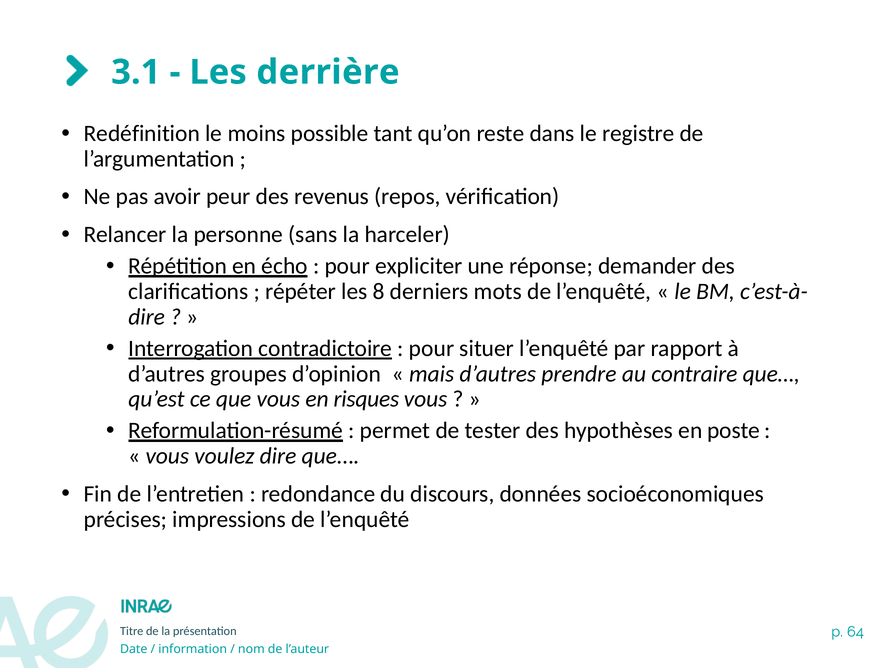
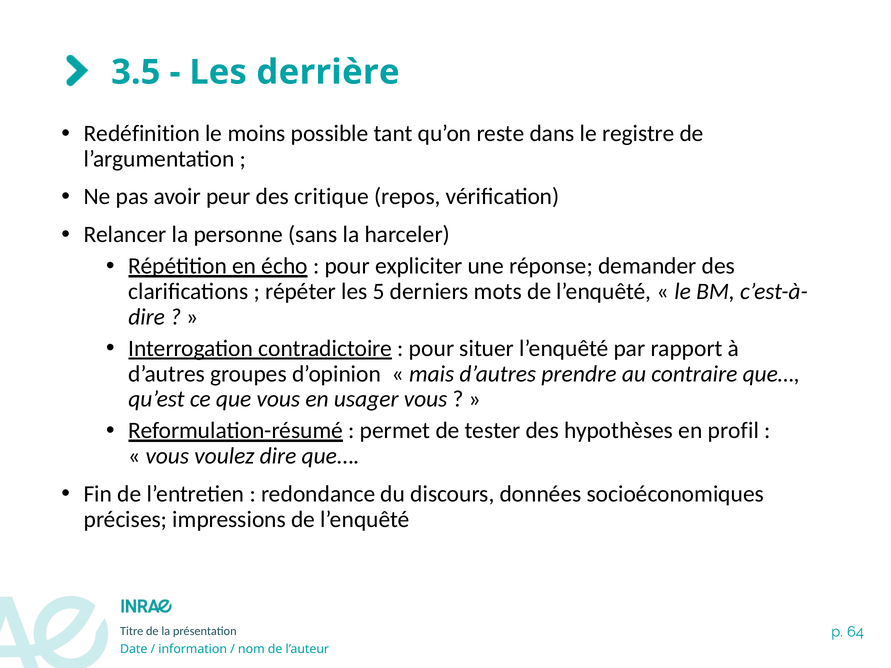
3.1: 3.1 -> 3.5
revenus: revenus -> critique
8: 8 -> 5
risques: risques -> usager
poste: poste -> profil
